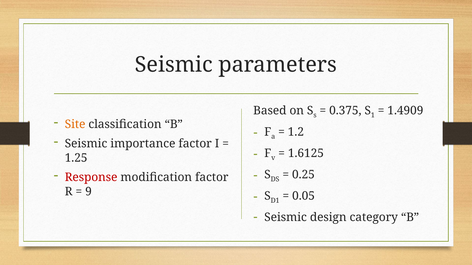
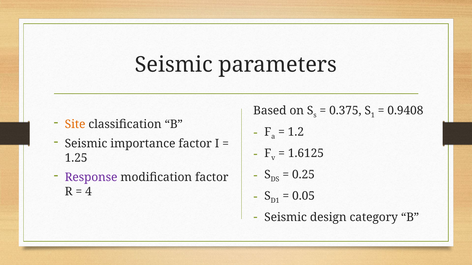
1.4909: 1.4909 -> 0.9408
Response colour: red -> purple
9: 9 -> 4
